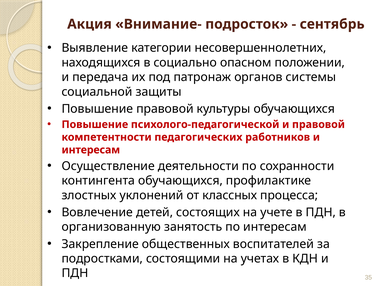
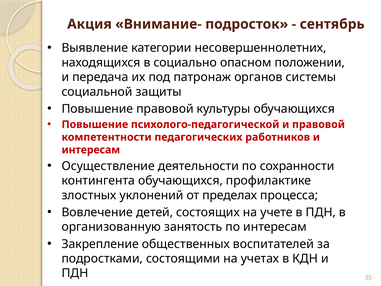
классных: классных -> пределах
